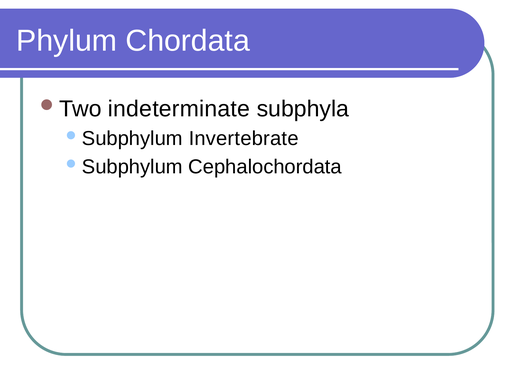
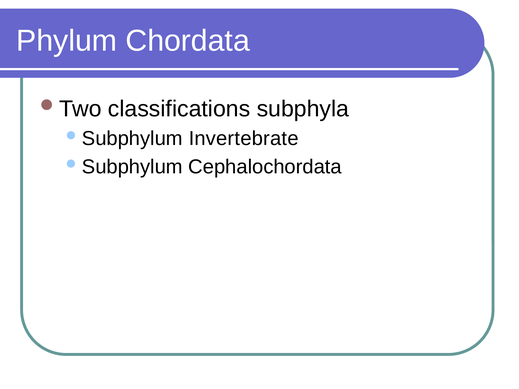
indeterminate: indeterminate -> classifications
